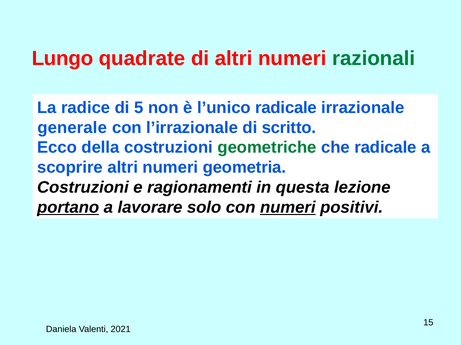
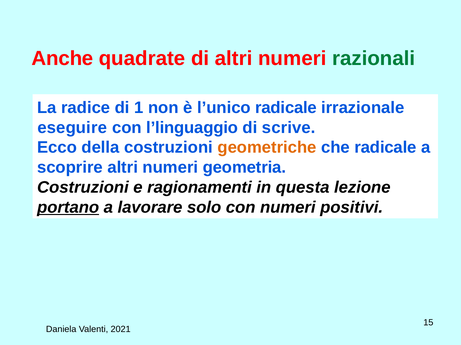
Lungo: Lungo -> Anche
5: 5 -> 1
generale: generale -> eseguire
l’irrazionale: l’irrazionale -> l’linguaggio
scritto: scritto -> scrive
geometriche colour: green -> orange
numeri at (288, 208) underline: present -> none
